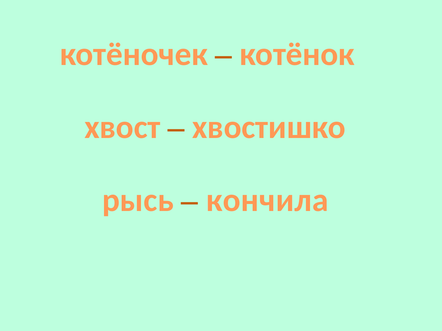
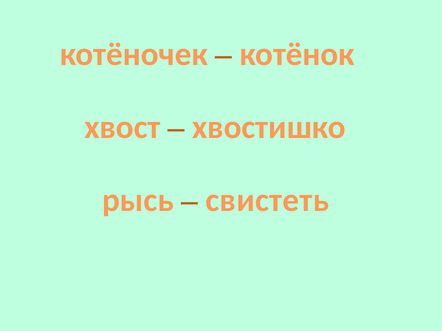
кончила: кончила -> свистеть
